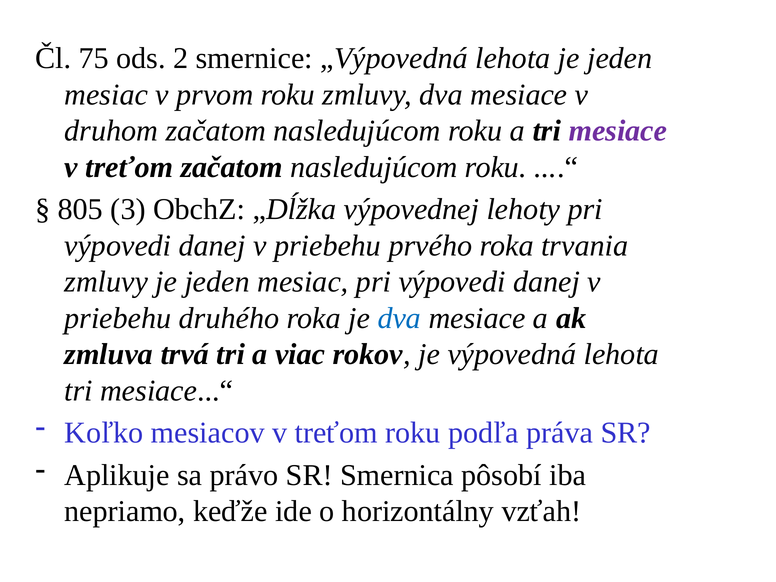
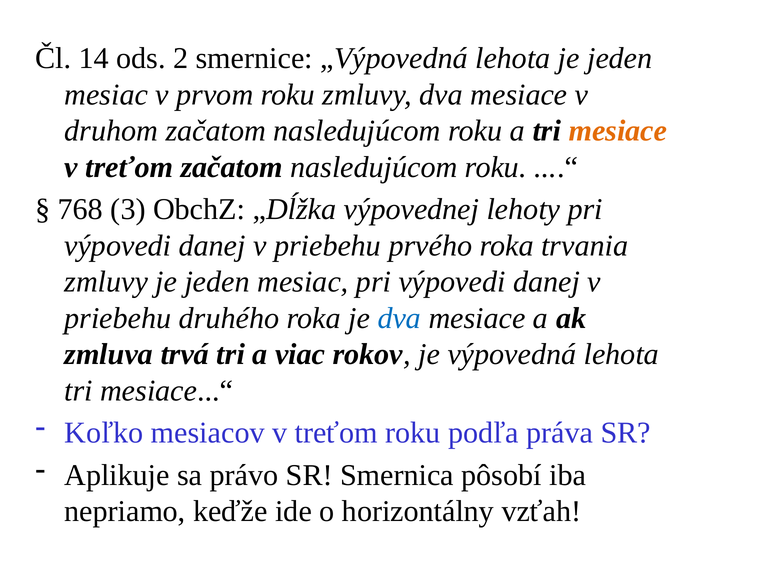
75: 75 -> 14
mesiace at (618, 131) colour: purple -> orange
805: 805 -> 768
